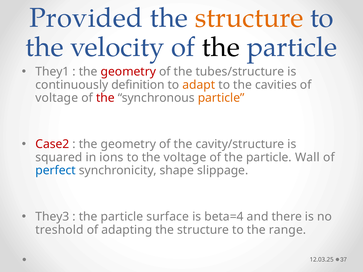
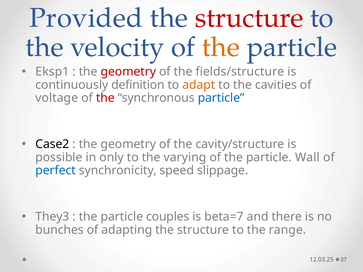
structure at (249, 18) colour: orange -> red
the at (221, 47) colour: black -> orange
They1: They1 -> Eksp1
tubes/structure: tubes/structure -> fields/structure
particle at (221, 98) colour: orange -> blue
Case2 colour: red -> black
squared: squared -> possible
ions: ions -> only
the voltage: voltage -> varying
shape: shape -> speed
surface: surface -> couples
beta=4: beta=4 -> beta=7
treshold: treshold -> bunches
